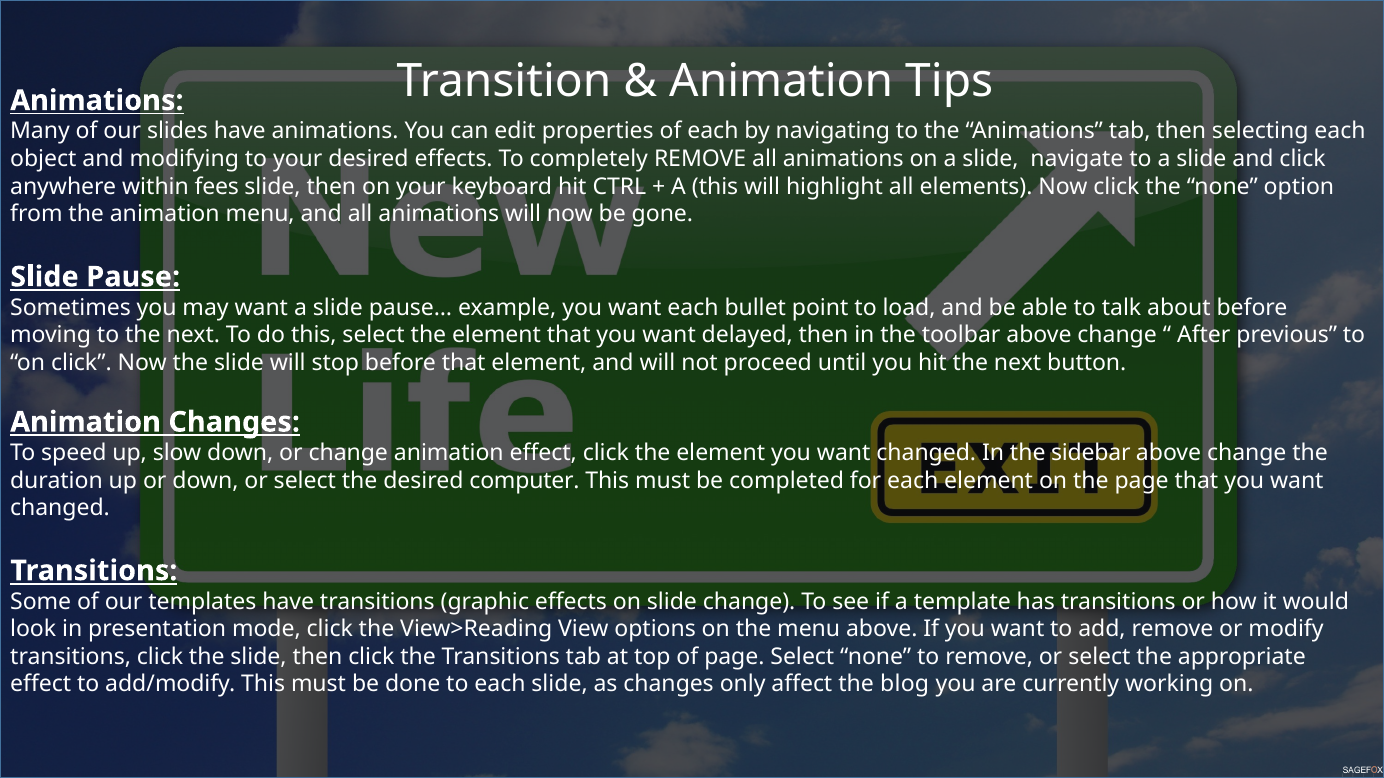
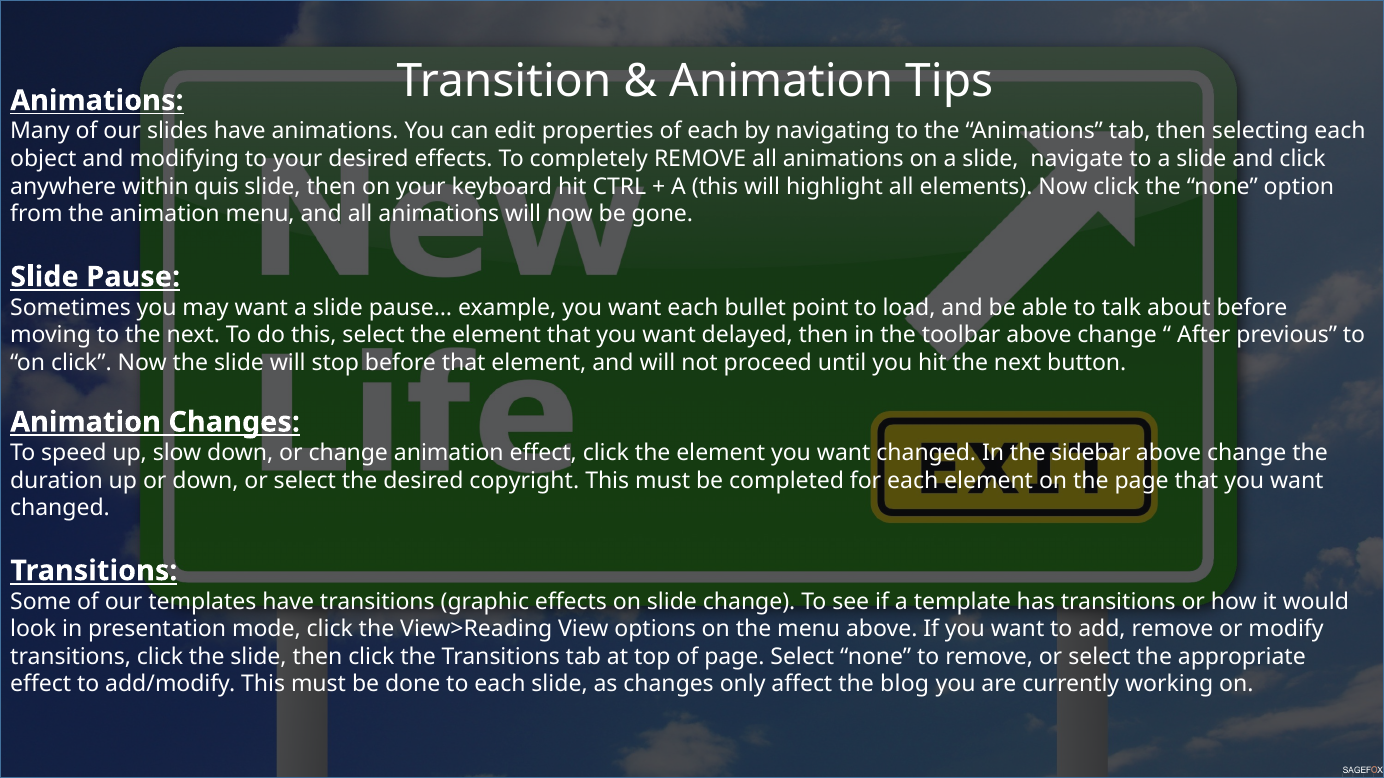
fees: fees -> quis
computer: computer -> copyright
